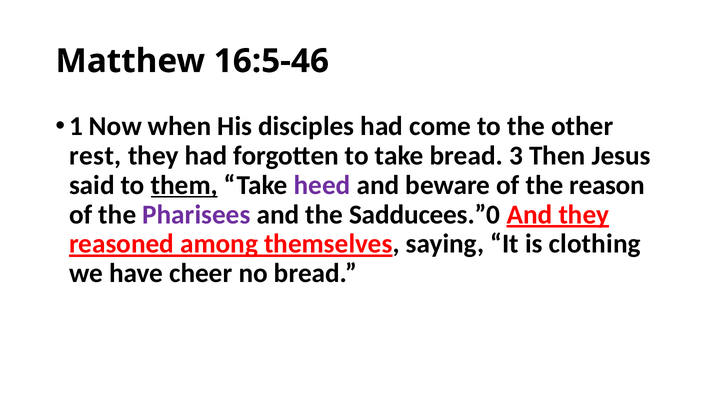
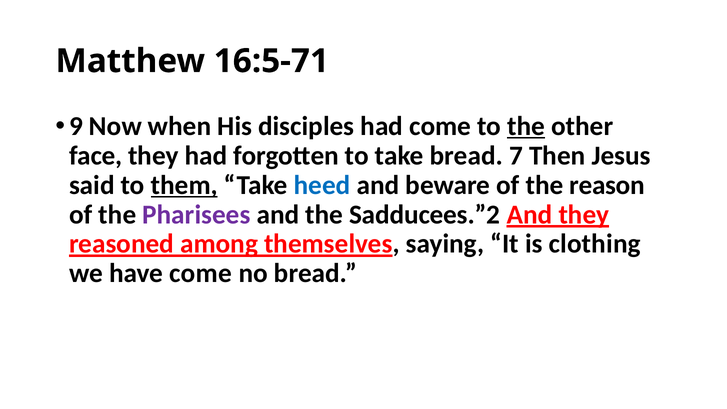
16:5-46: 16:5-46 -> 16:5-71
1: 1 -> 9
the at (526, 126) underline: none -> present
rest: rest -> face
3: 3 -> 7
heed colour: purple -> blue
Sadducees.”0: Sadducees.”0 -> Sadducees.”2
have cheer: cheer -> come
